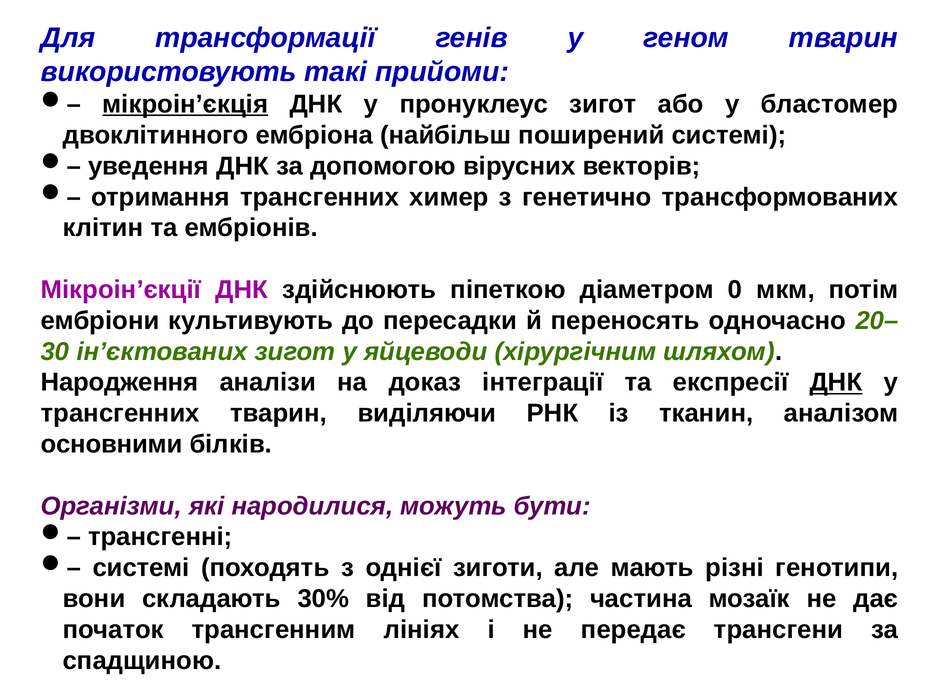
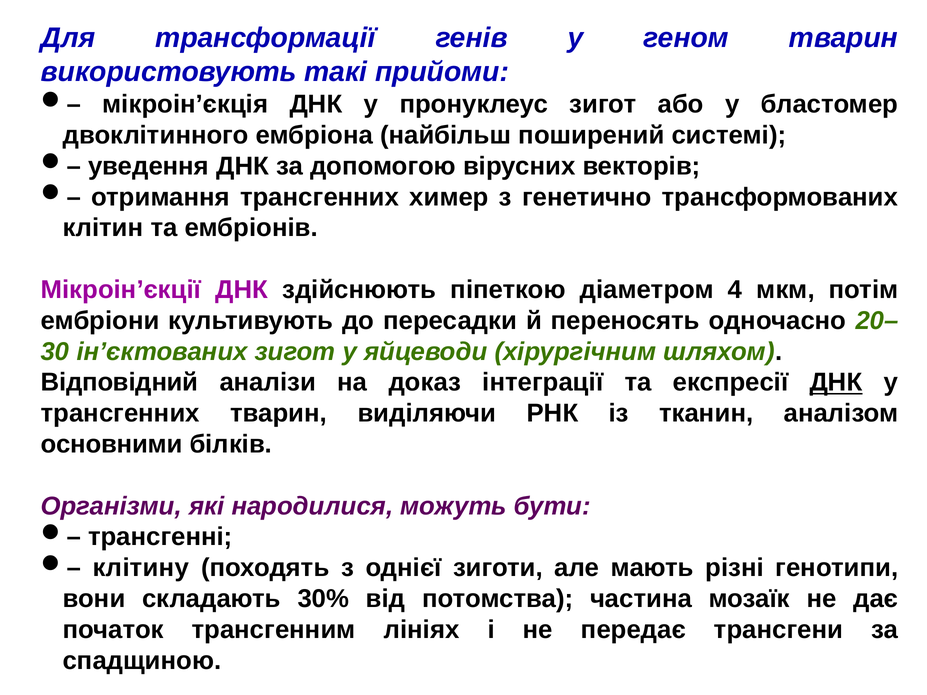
мікроін’єкція underline: present -> none
0: 0 -> 4
Народження: Народження -> Відповідний
системі at (141, 568): системі -> клітину
